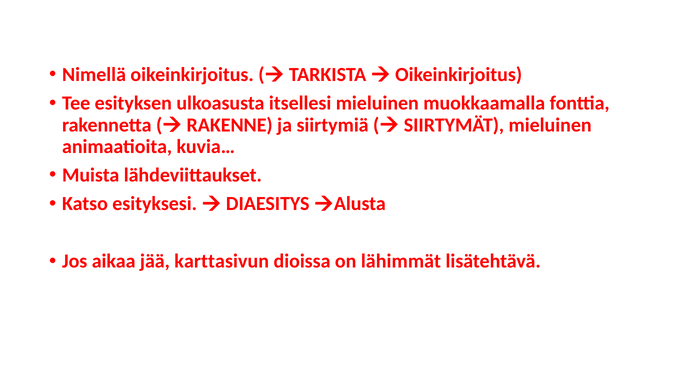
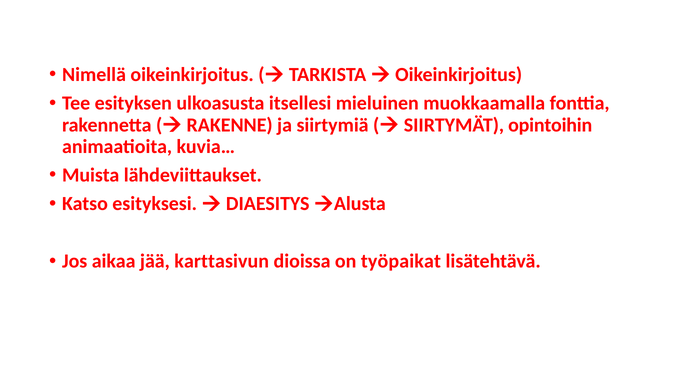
SIIRTYMÄT mieluinen: mieluinen -> opintoihin
lähimmät: lähimmät -> työpaikat
